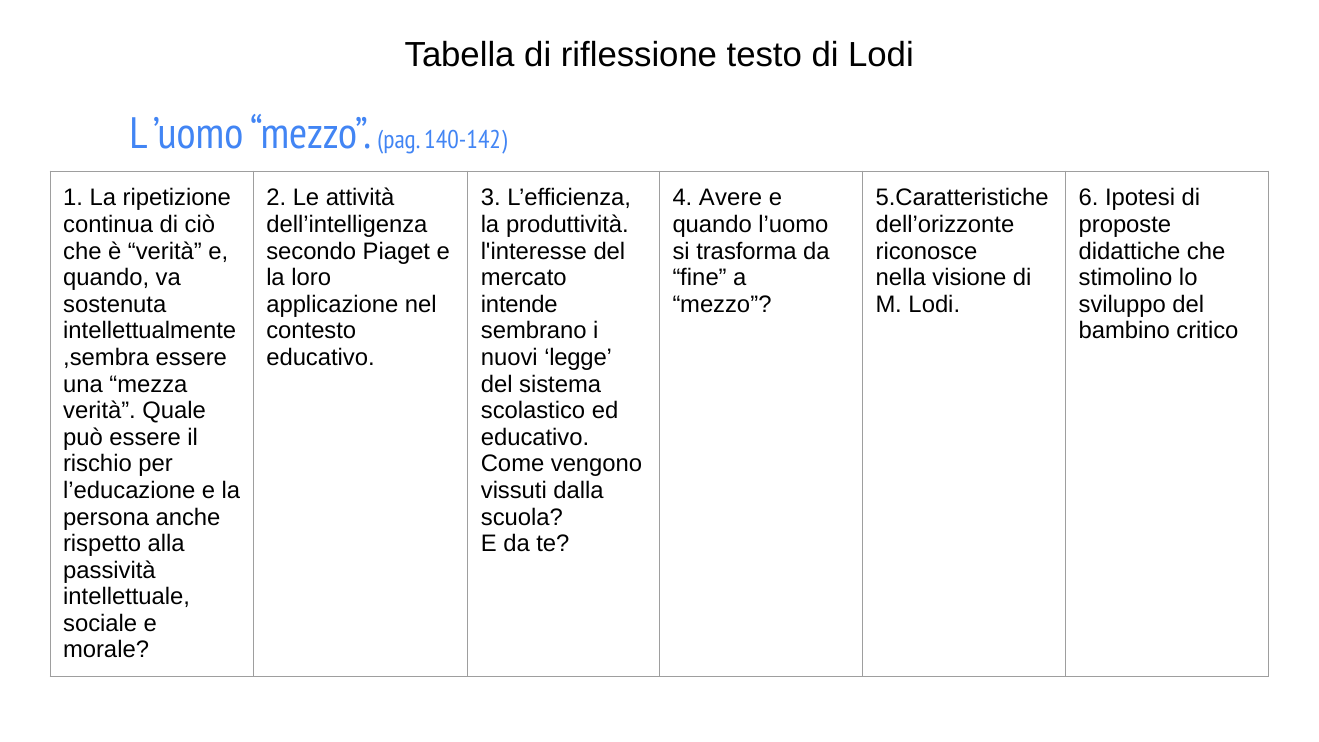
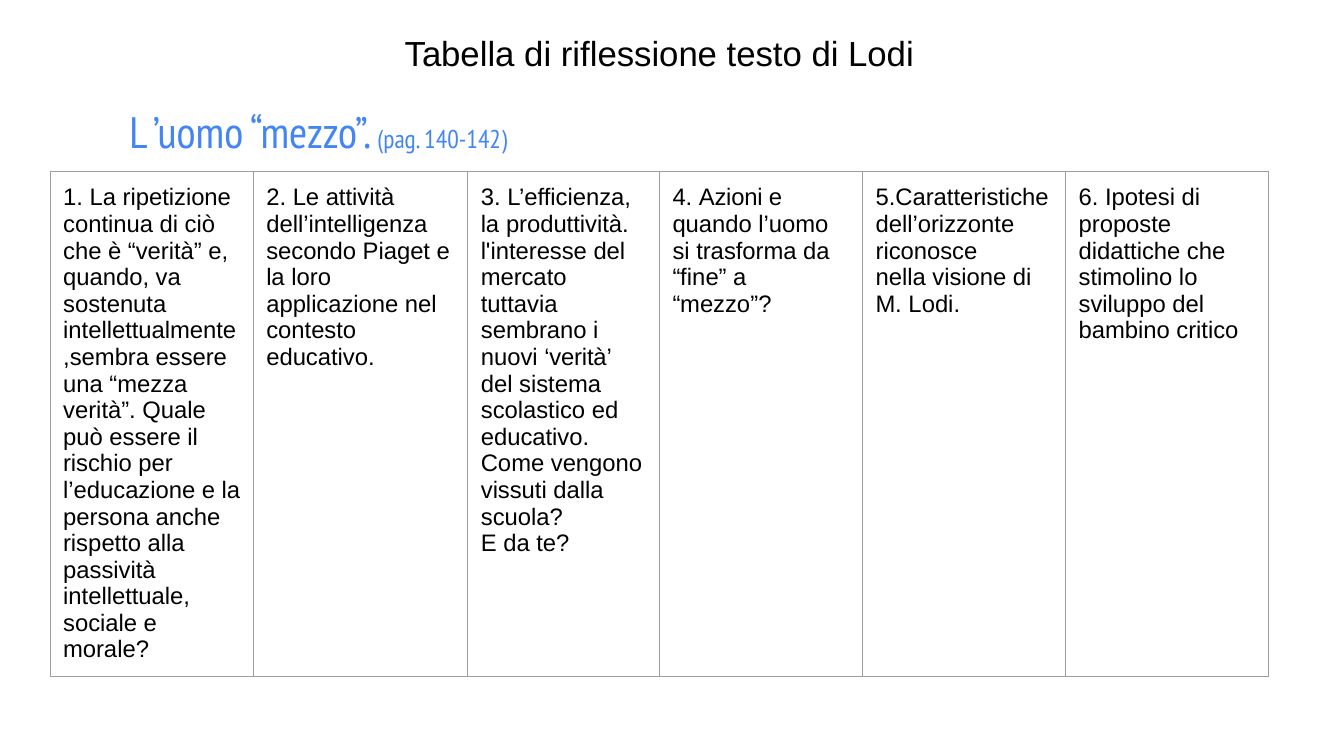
Avere: Avere -> Azioni
intende: intende -> tuttavia
nuovi legge: legge -> verità
